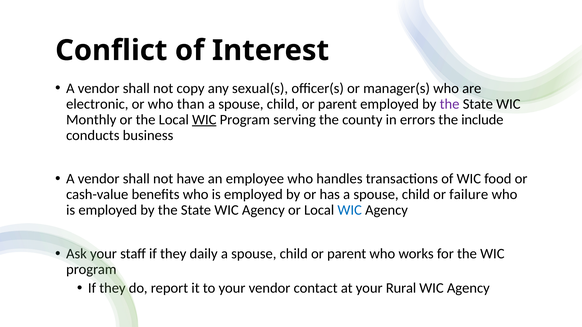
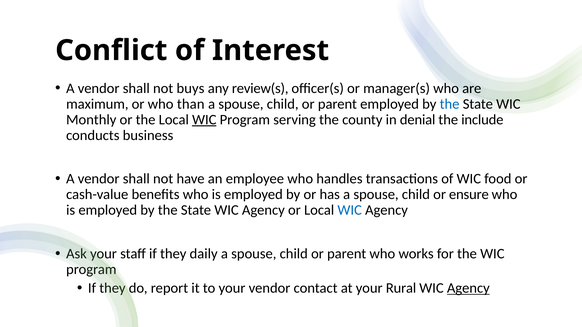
copy: copy -> buys
sexual(s: sexual(s -> review(s
electronic: electronic -> maximum
the at (450, 104) colour: purple -> blue
errors: errors -> denial
failure: failure -> ensure
Agency at (468, 288) underline: none -> present
